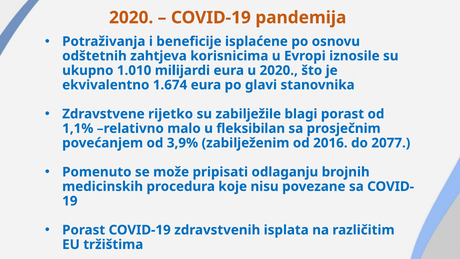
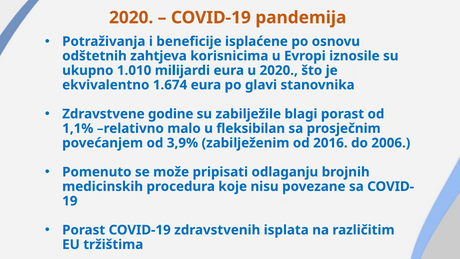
rijetko: rijetko -> godine
2077: 2077 -> 2006
